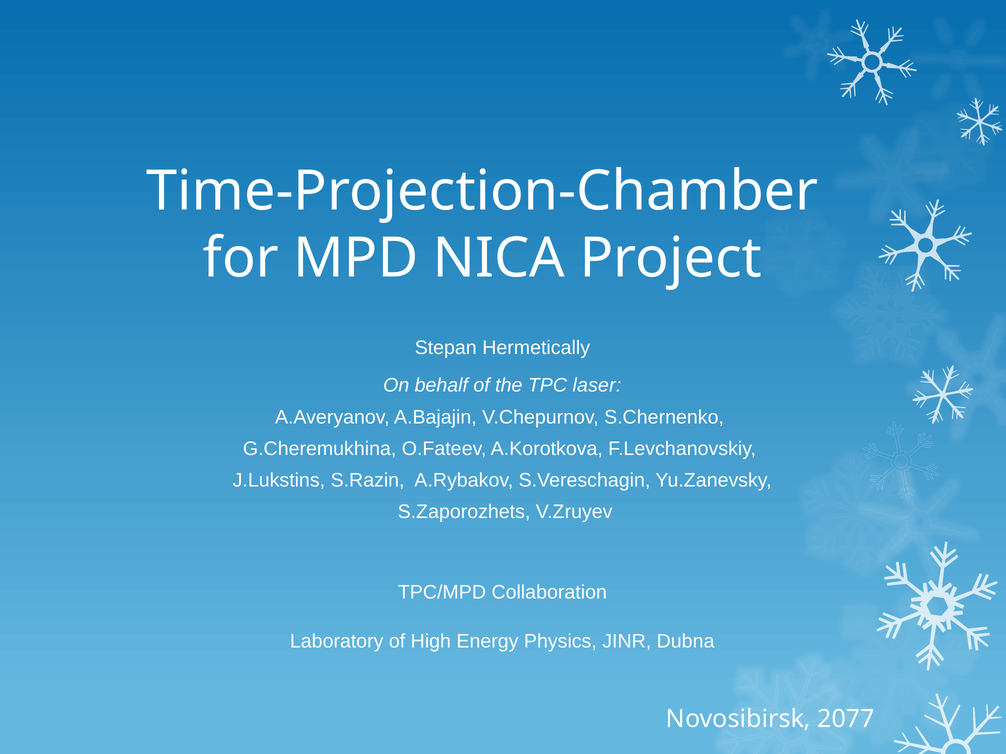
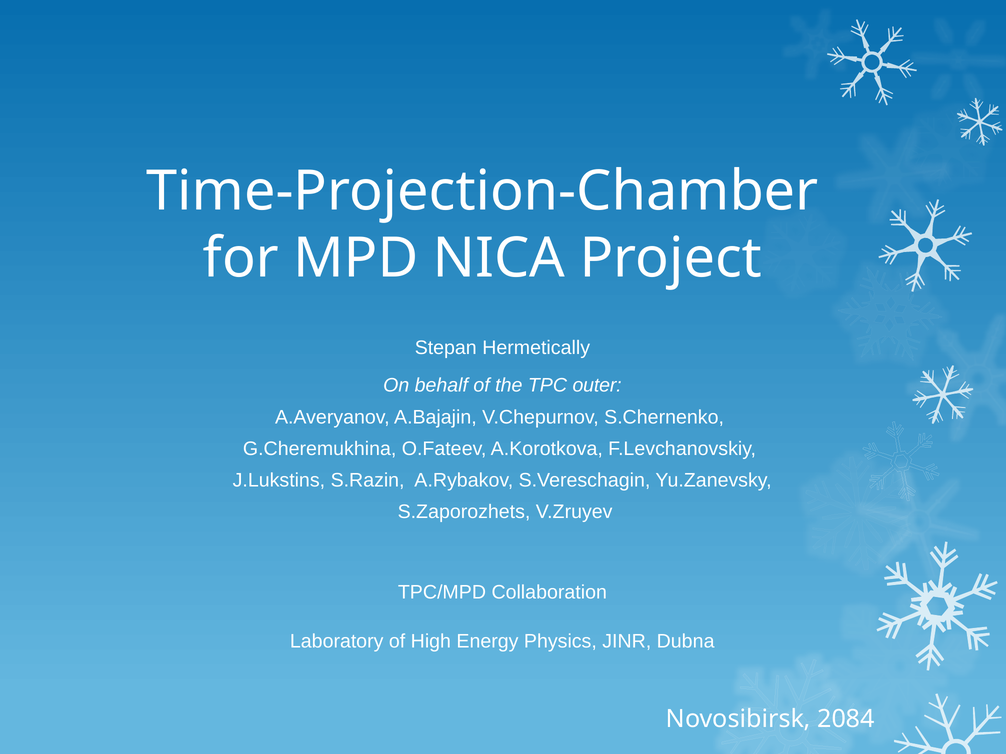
laser: laser -> outer
2077: 2077 -> 2084
